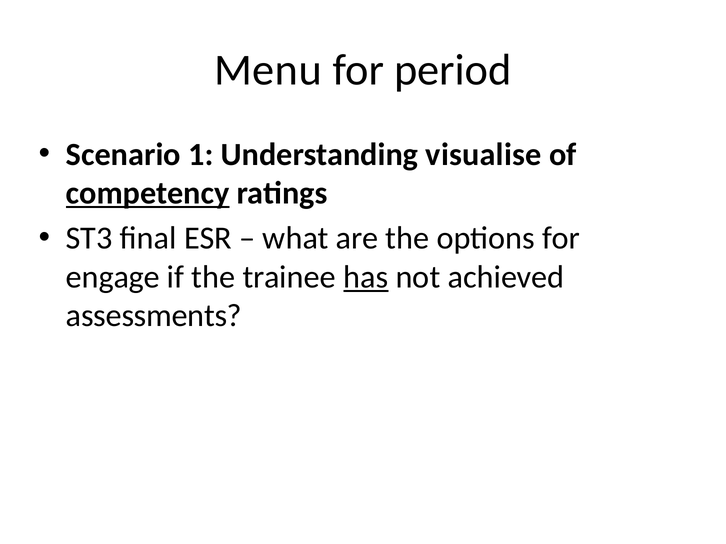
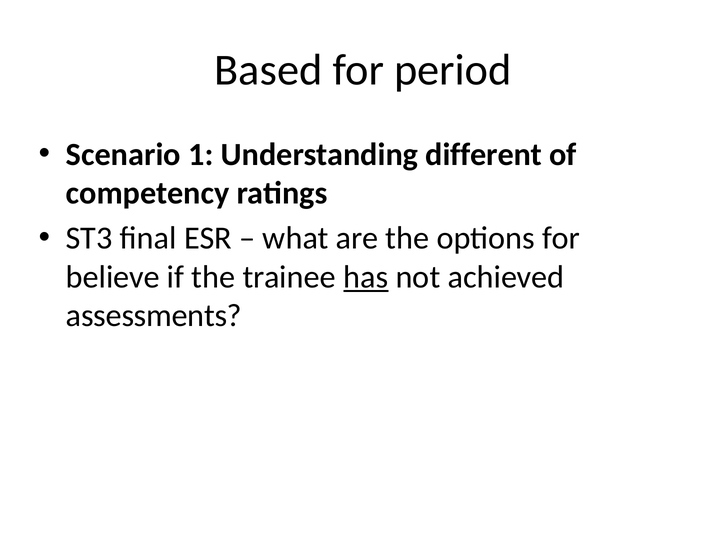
Menu: Menu -> Based
visualise: visualise -> different
competency underline: present -> none
engage: engage -> believe
